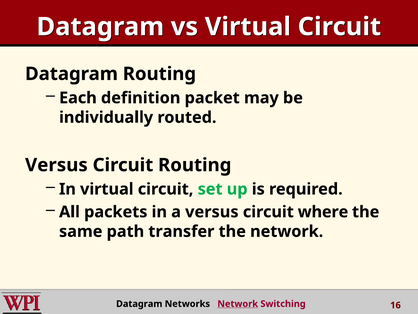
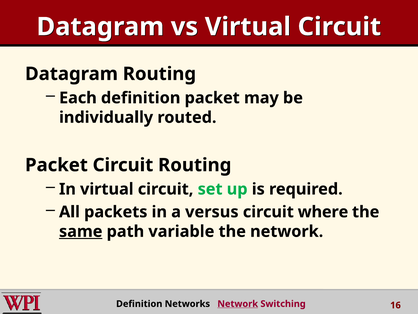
Versus at (56, 165): Versus -> Packet
same underline: none -> present
transfer: transfer -> variable
Datagram at (139, 303): Datagram -> Definition
